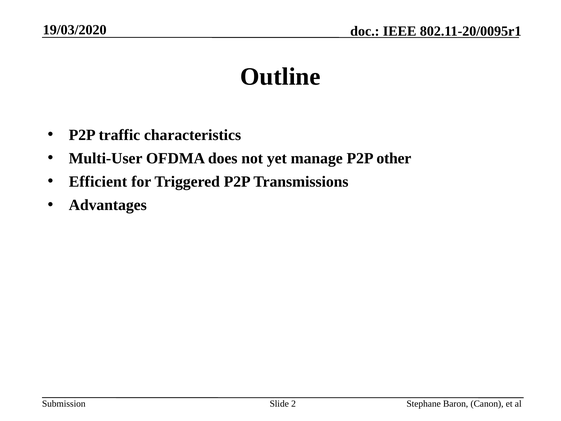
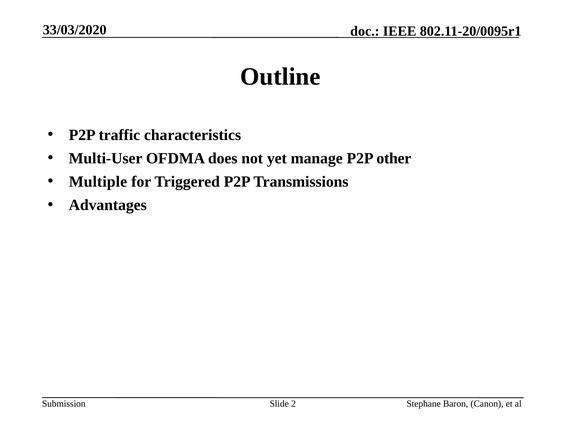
19/03/2020: 19/03/2020 -> 33/03/2020
Efficient: Efficient -> Multiple
